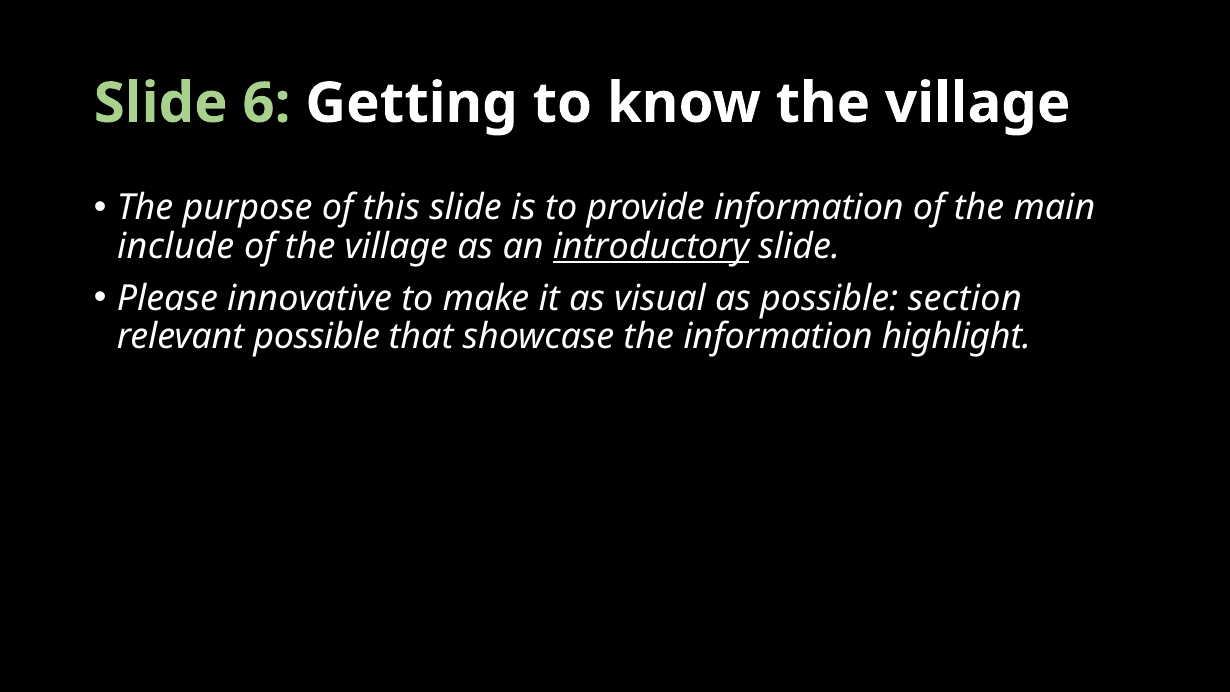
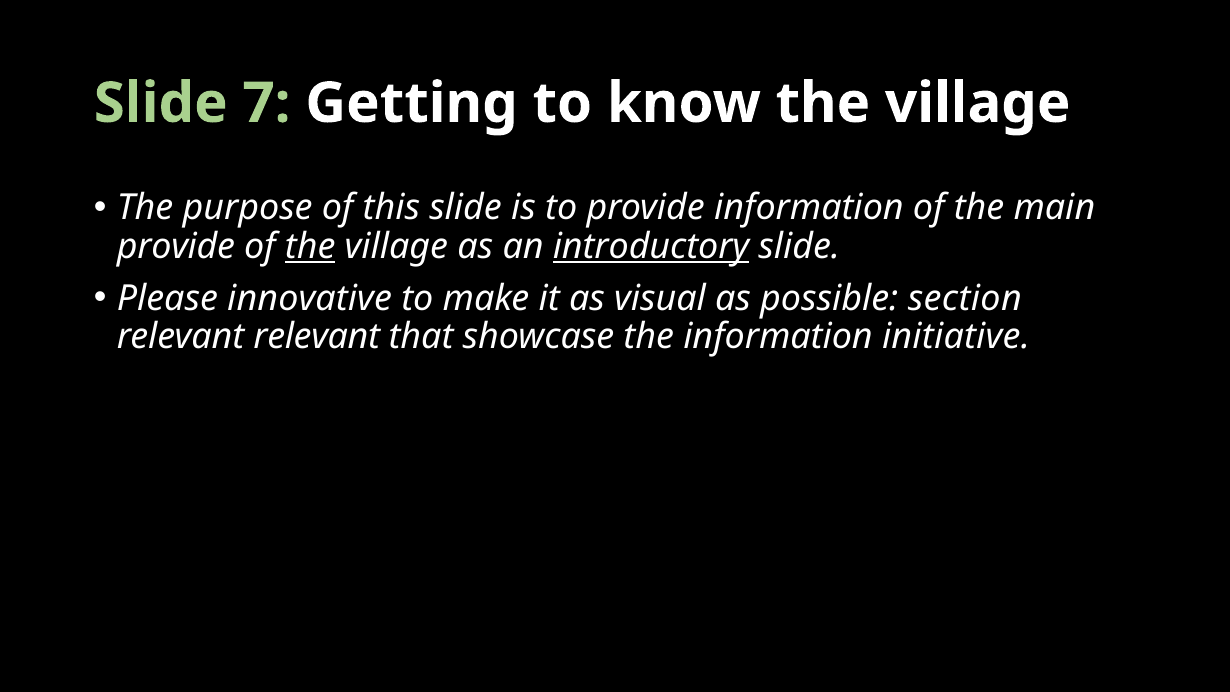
6: 6 -> 7
include at (176, 247): include -> provide
the at (310, 247) underline: none -> present
relevant possible: possible -> relevant
highlight: highlight -> initiative
